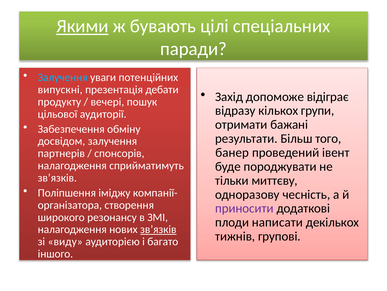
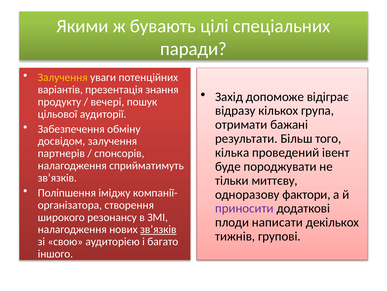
Якими underline: present -> none
Залучення at (63, 77) colour: light blue -> yellow
випускні: випускні -> варіантів
дебати: дебати -> знання
групи: групи -> група
банер: банер -> кілька
чесність: чесність -> фактори
виду: виду -> свою
